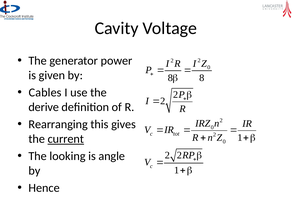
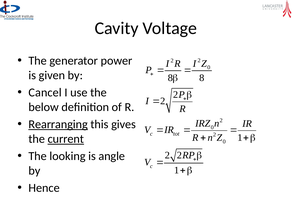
Cables: Cables -> Cancel
derive: derive -> below
Rearranging underline: none -> present
